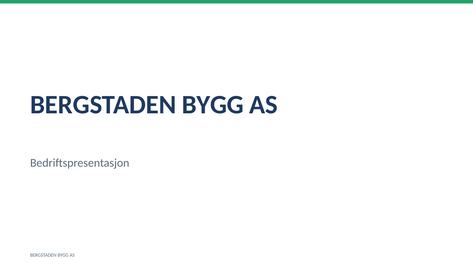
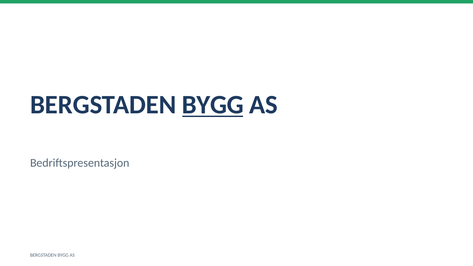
BYGG at (213, 105) underline: none -> present
